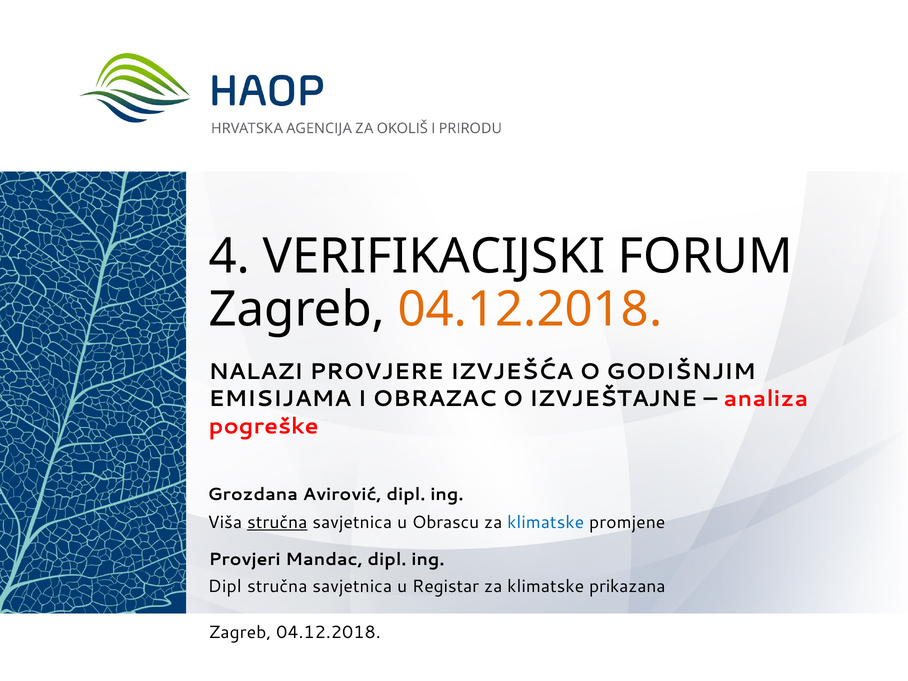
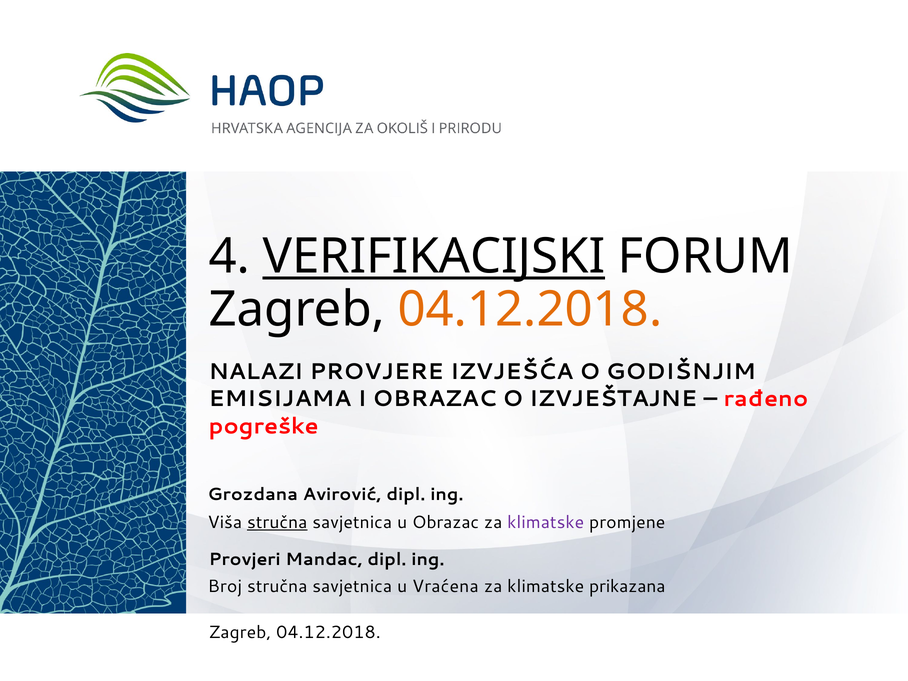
VERIFIKACIJSKI underline: none -> present
analiza: analiza -> rađeno
u Obrascu: Obrascu -> Obrazac
klimatske at (546, 522) colour: blue -> purple
Dipl at (225, 586): Dipl -> Broj
Registar: Registar -> Vraćena
